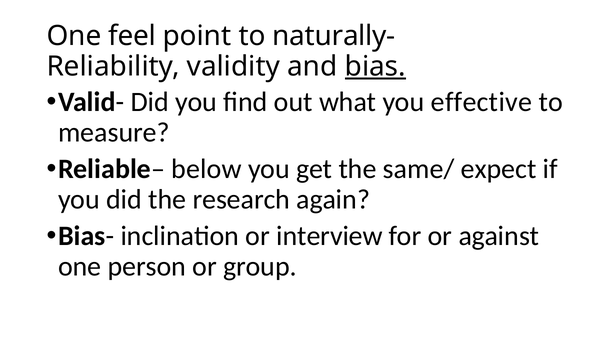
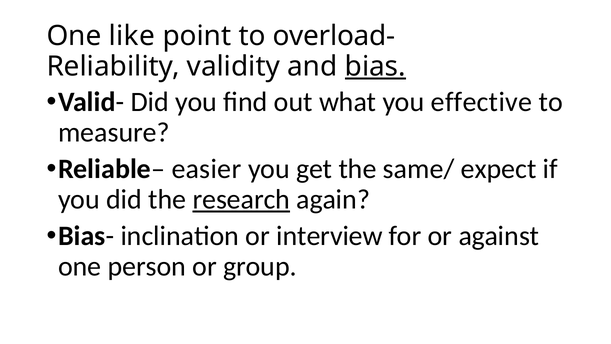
feel: feel -> like
naturally-: naturally- -> overload-
below: below -> easier
research underline: none -> present
